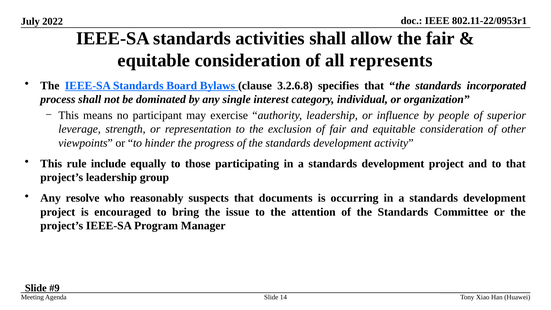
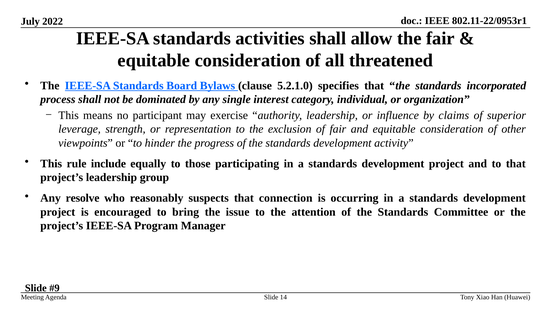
represents: represents -> threatened
3.2.6.8: 3.2.6.8 -> 5.2.1.0
people: people -> claims
documents: documents -> connection
